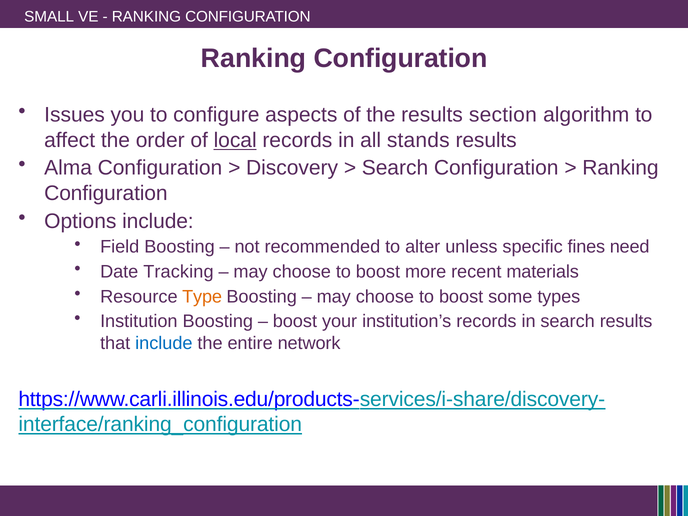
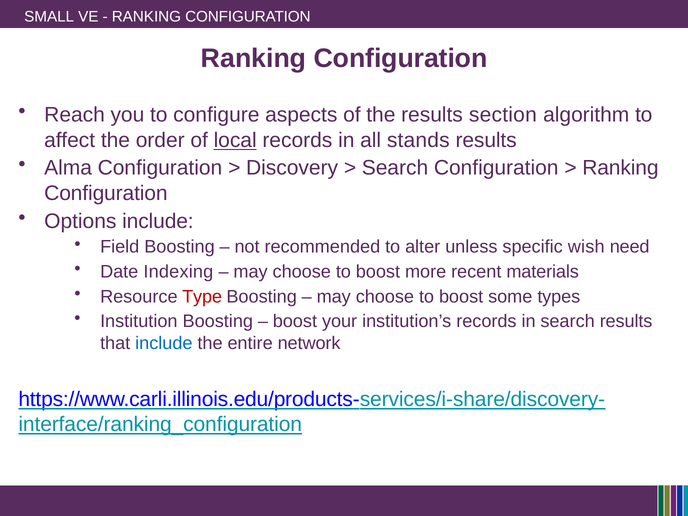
Issues: Issues -> Reach
fines: fines -> wish
Tracking: Tracking -> Indexing
Type colour: orange -> red
